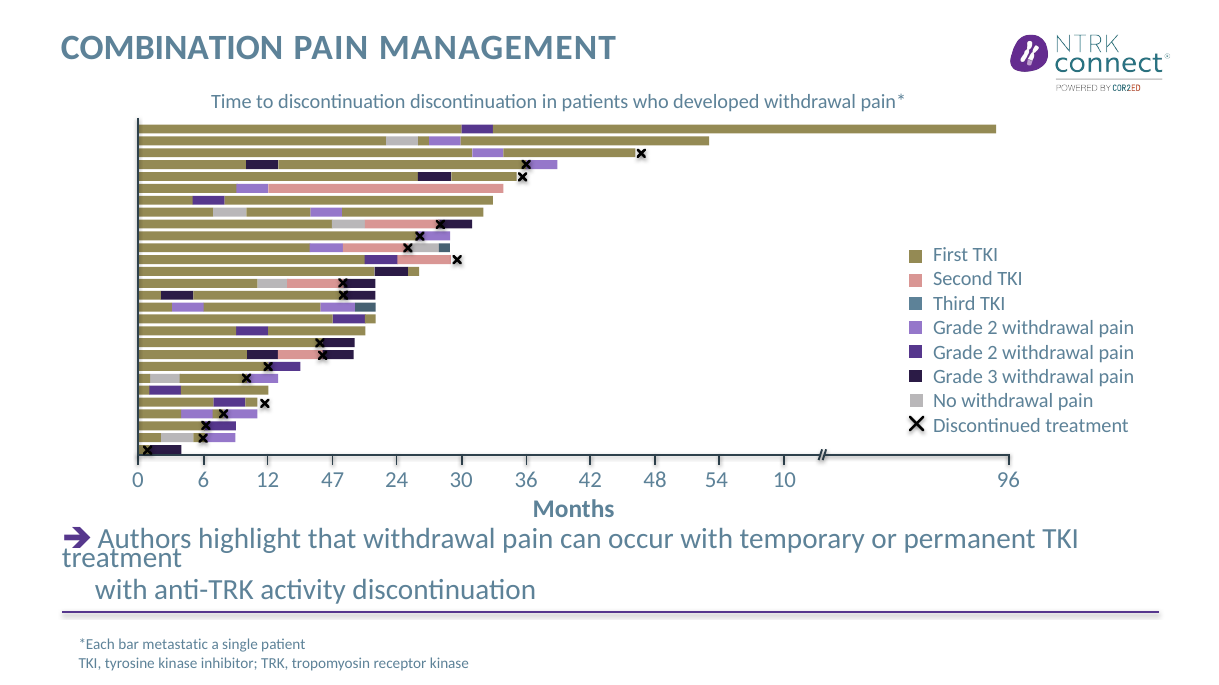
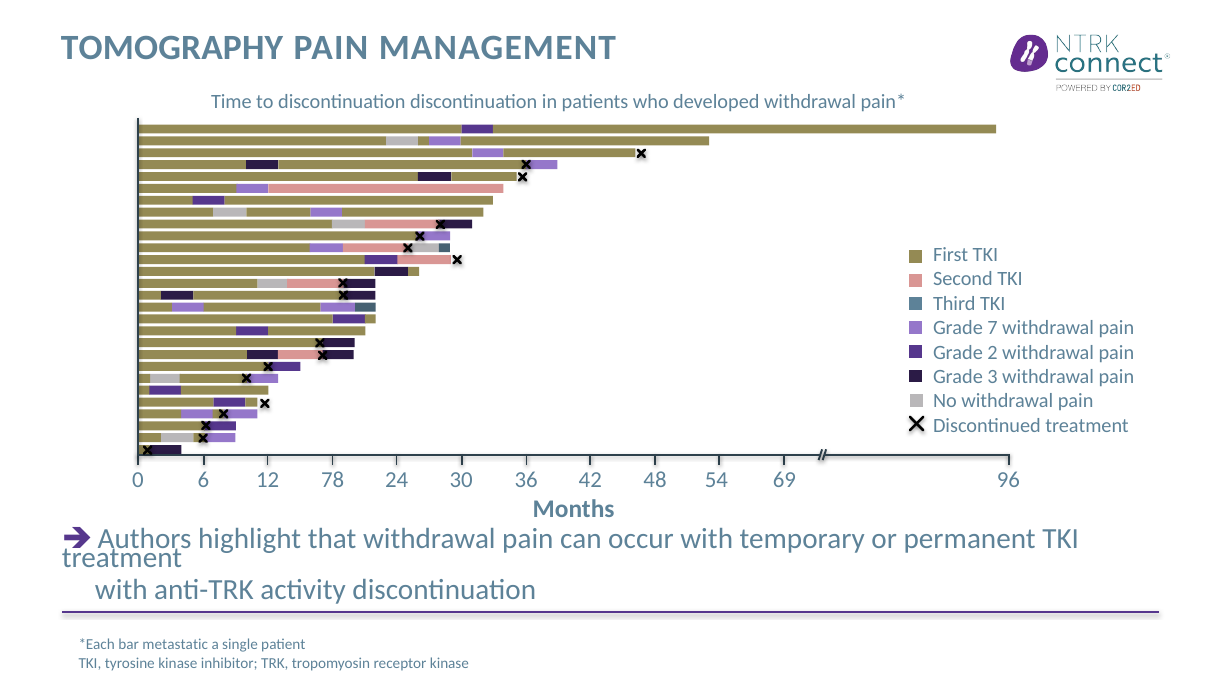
COMBINATION: COMBINATION -> TOMOGRAPHY
2 at (993, 328): 2 -> 7
47: 47 -> 78
10: 10 -> 69
